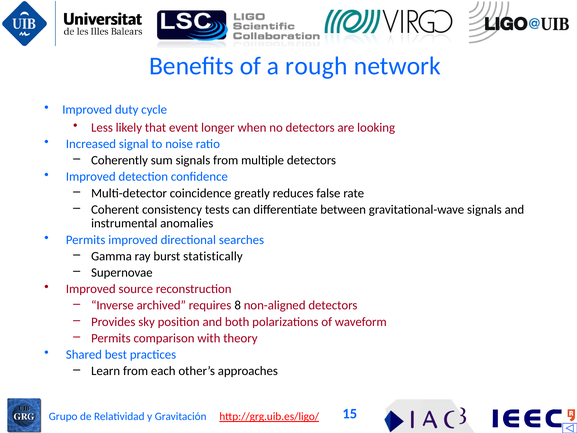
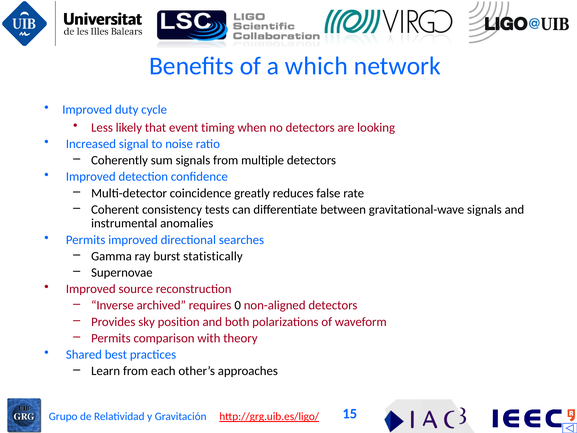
rough: rough -> which
longer: longer -> timing
8: 8 -> 0
